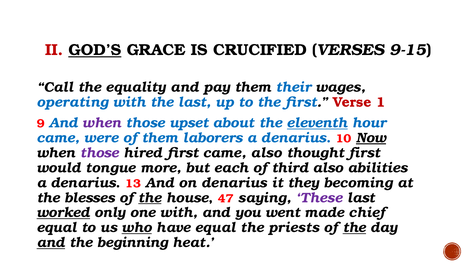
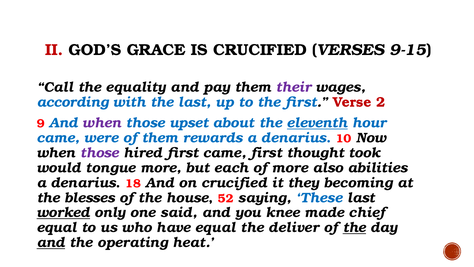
GOD’S underline: present -> none
their colour: blue -> purple
operating: operating -> according
1: 1 -> 2
laborers: laborers -> rewards
Now underline: present -> none
came also: also -> first
thought first: first -> took
of third: third -> more
13: 13 -> 18
on denarius: denarius -> crucified
the at (150, 197) underline: present -> none
47: 47 -> 52
These colour: purple -> blue
one with: with -> said
went: went -> knee
who underline: present -> none
priests: priests -> deliver
beginning: beginning -> operating
